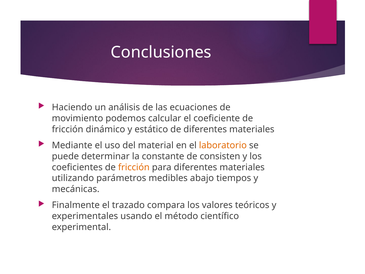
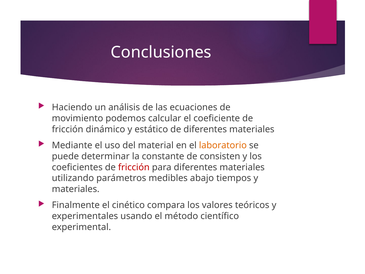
fricción at (134, 167) colour: orange -> red
mecánicas at (76, 189): mecánicas -> materiales
trazado: trazado -> cinético
